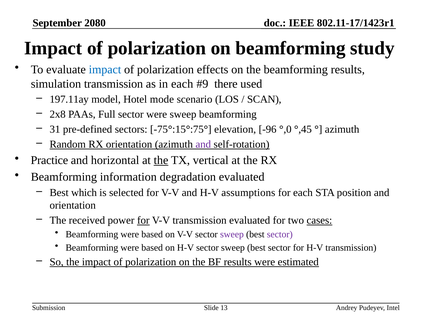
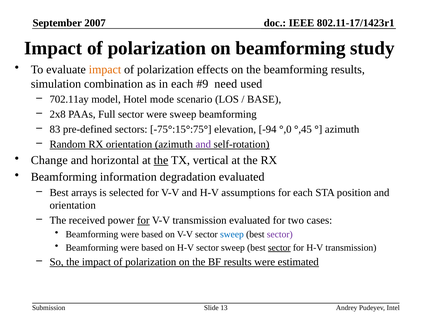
2080: 2080 -> 2007
impact at (105, 70) colour: blue -> orange
simulation transmission: transmission -> combination
there: there -> need
197.11ay: 197.11ay -> 702.11ay
SCAN: SCAN -> BASE
31: 31 -> 83
-96: -96 -> -94
Practice: Practice -> Change
which: which -> arrays
cases underline: present -> none
sweep at (232, 234) colour: purple -> blue
sector at (279, 248) underline: none -> present
